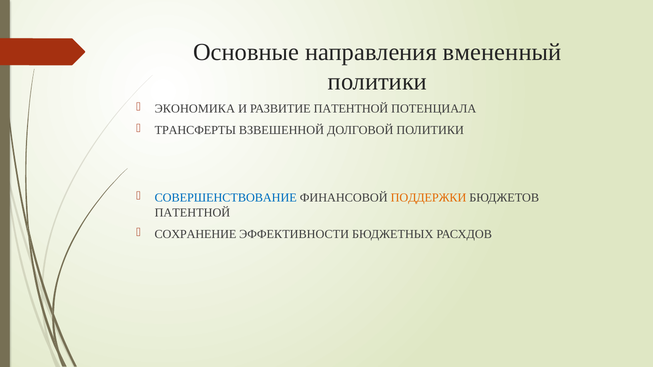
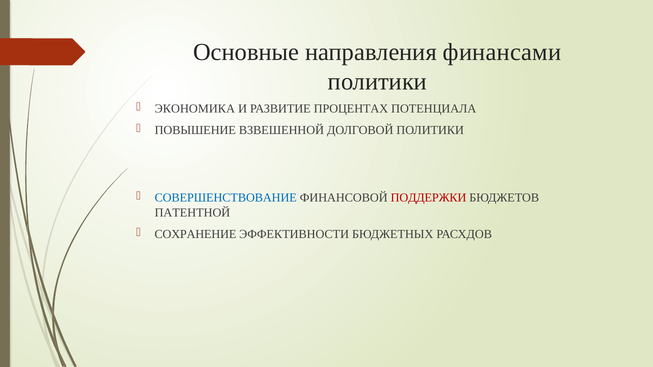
вмененный: вмененный -> финансами
РАЗВИТИЕ ПАТЕНТНОЙ: ПАТЕНТНОЙ -> ПРОЦЕНТАХ
ТРАНСФЕРТЫ: ТРАНСФЕРТЫ -> ПОВЫШЕНИЕ
ПОДДЕРЖКИ colour: orange -> red
